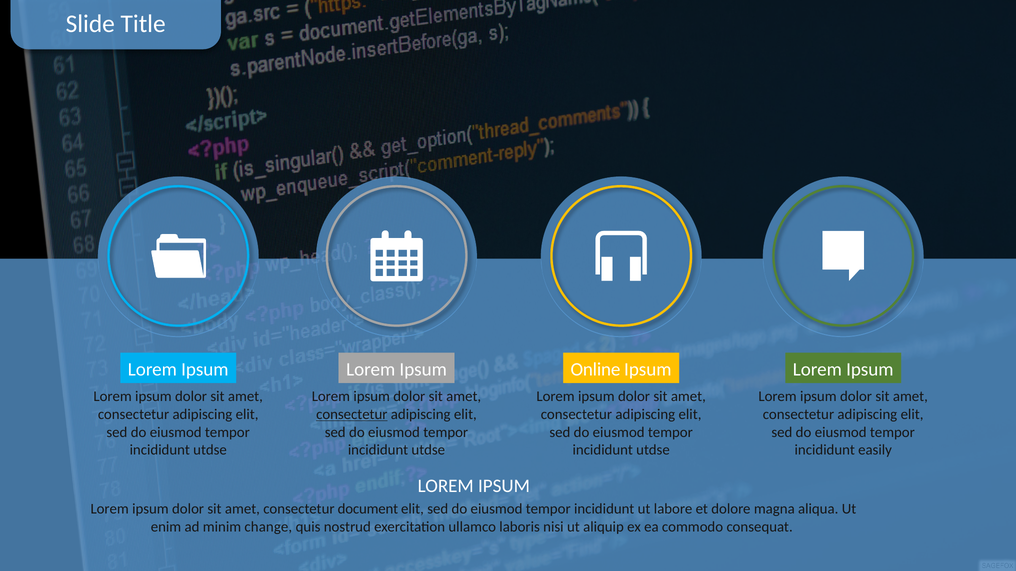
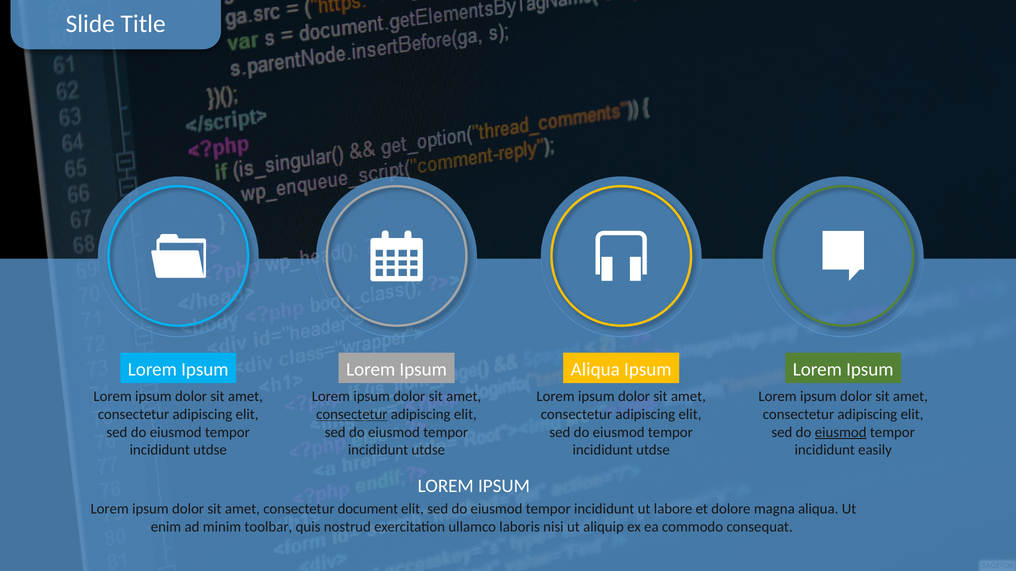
Online at (595, 370): Online -> Aliqua
eiusmod at (841, 433) underline: none -> present
change: change -> toolbar
